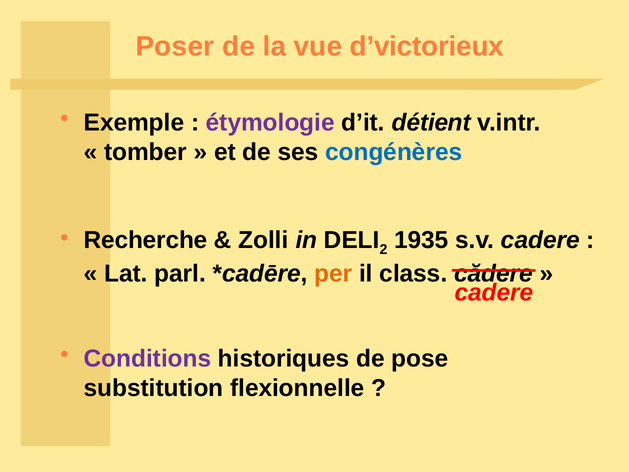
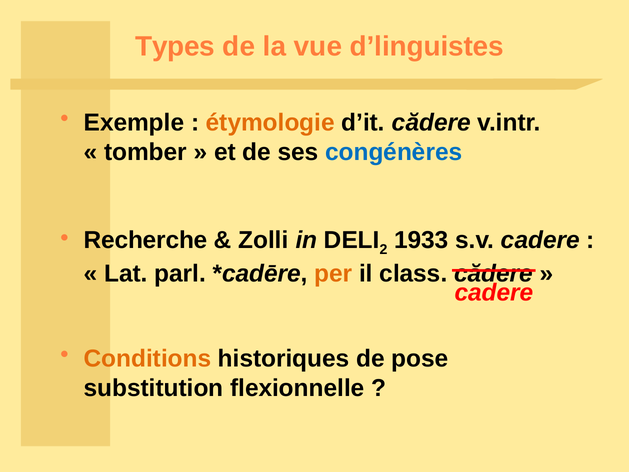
Poser: Poser -> Types
d’victorieux: d’victorieux -> d’linguistes
étymologie colour: purple -> orange
d’it détient: détient -> cădere
1935: 1935 -> 1933
Conditions colour: purple -> orange
